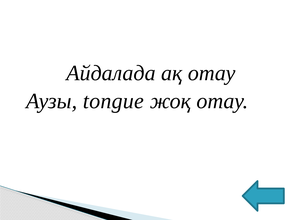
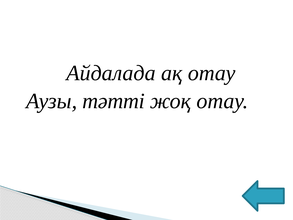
tongue: tongue -> тәтті
